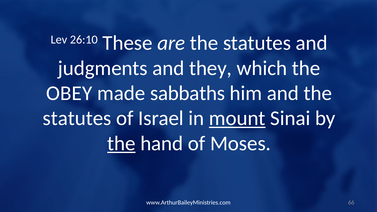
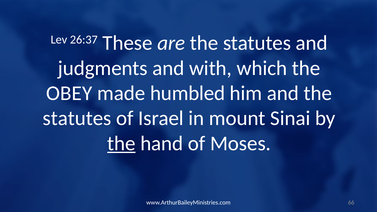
26:10: 26:10 -> 26:37
they: they -> with
sabbaths: sabbaths -> humbled
mount underline: present -> none
